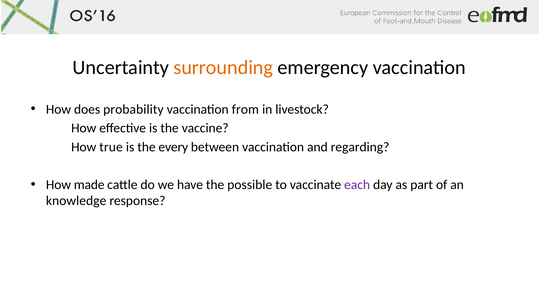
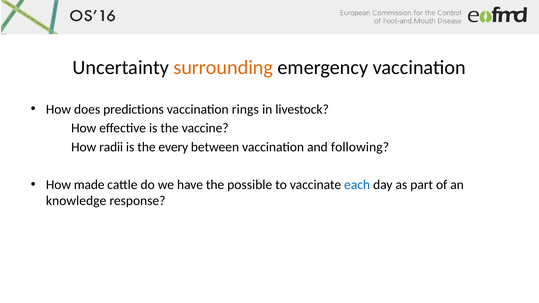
probability: probability -> predictions
from: from -> rings
true: true -> radii
regarding: regarding -> following
each colour: purple -> blue
